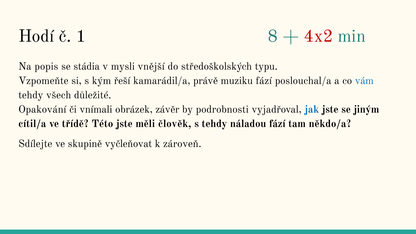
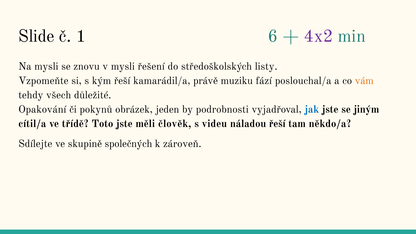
Hodí: Hodí -> Slide
8: 8 -> 6
4x2 colour: red -> purple
Na popis: popis -> mysli
stádia: stádia -> znovu
vnější: vnější -> řešení
typu: typu -> listy
vám colour: blue -> orange
vnímali: vnímali -> pokynů
závěr: závěr -> jeden
Této: Této -> Toto
s tehdy: tehdy -> videu
náladou fází: fází -> řeší
vyčleňovat: vyčleňovat -> společných
